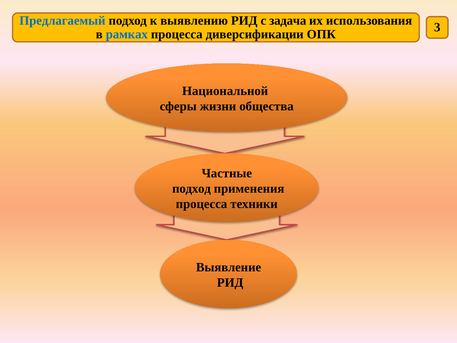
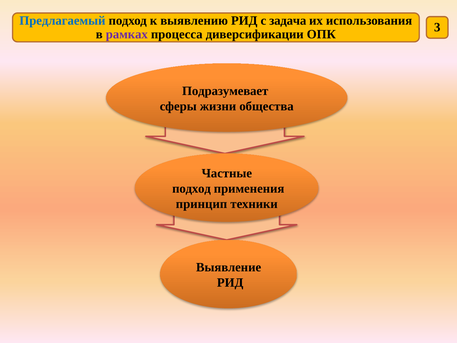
рамках colour: blue -> purple
Национальной: Национальной -> Подразумевает
процесса at (202, 204): процесса -> принцип
